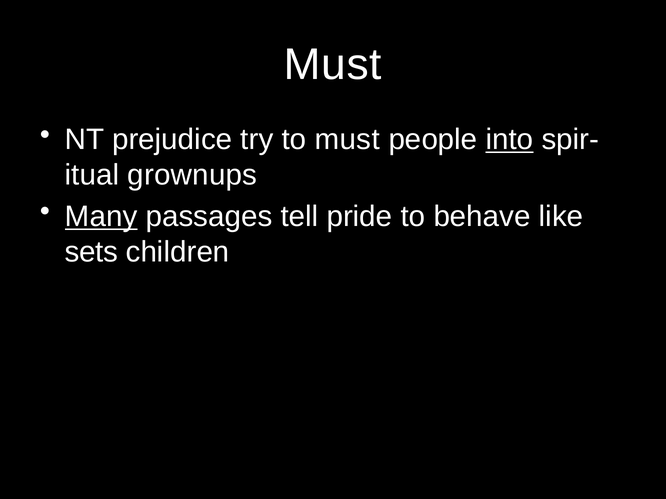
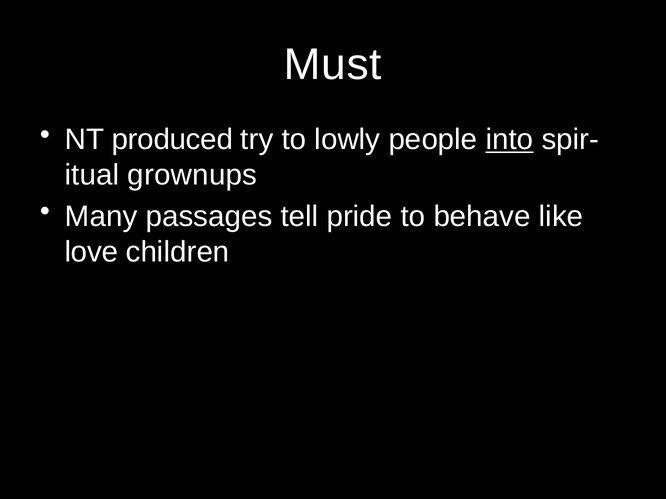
prejudice: prejudice -> produced
to must: must -> lowly
Many underline: present -> none
sets: sets -> love
